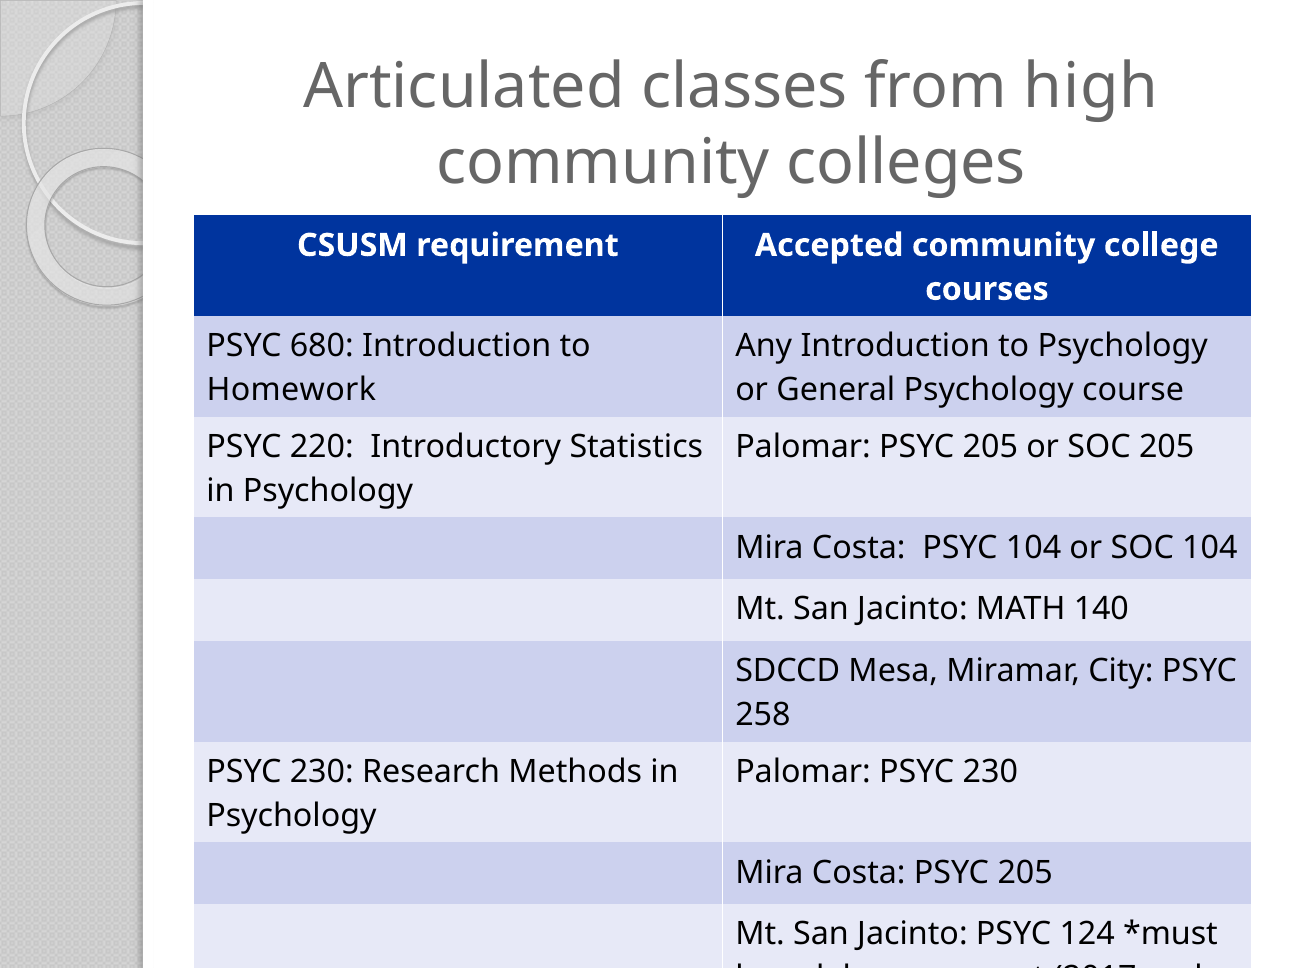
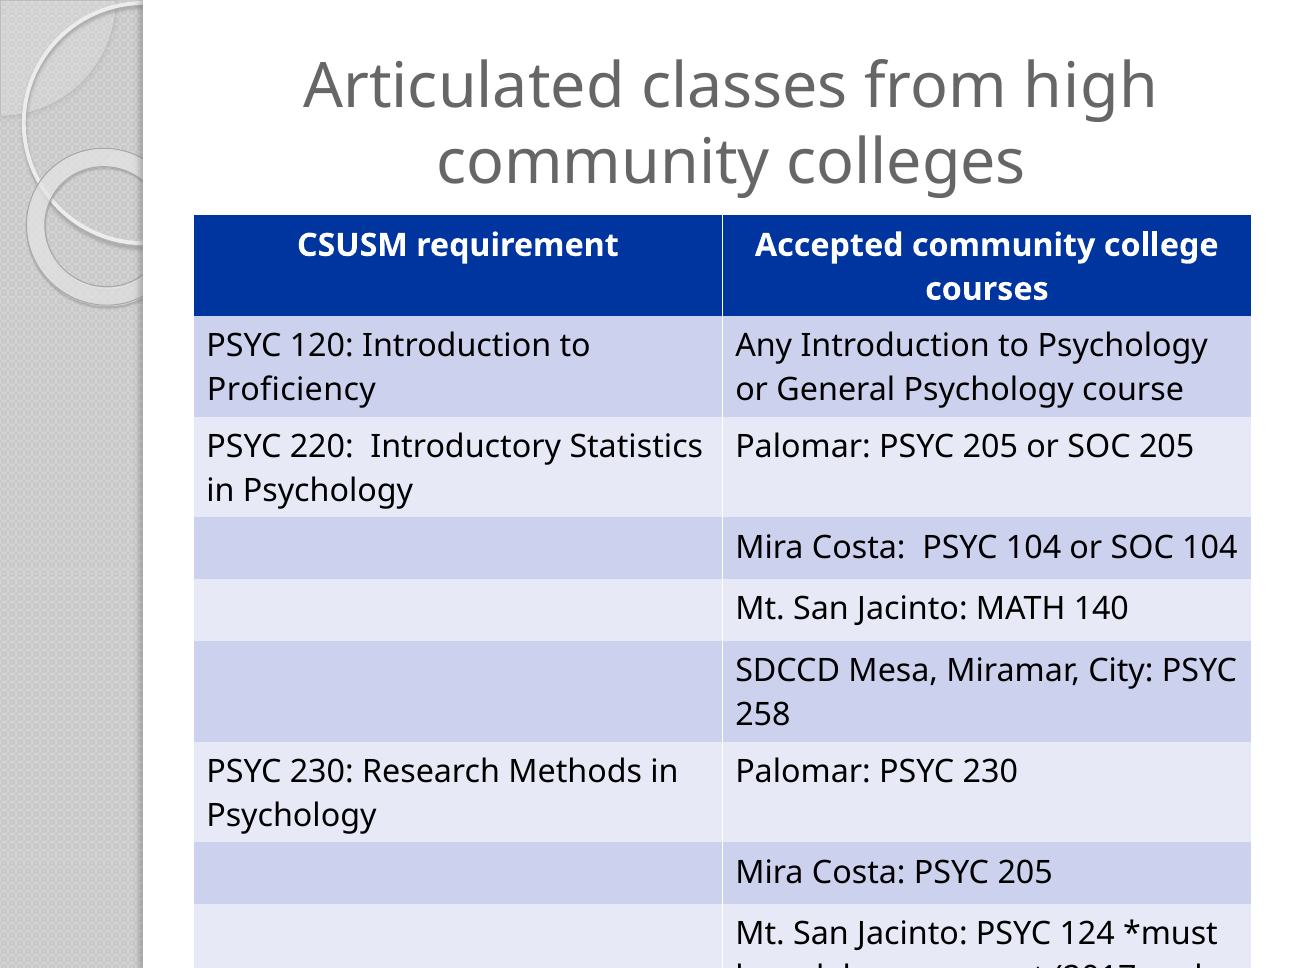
680: 680 -> 120
Homework: Homework -> Proficiency
